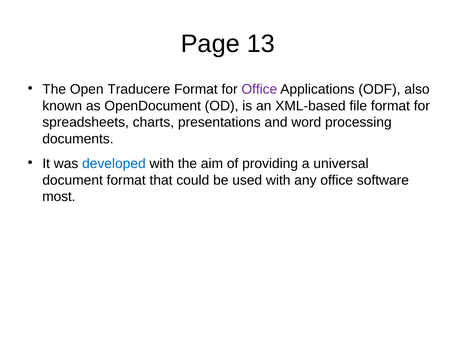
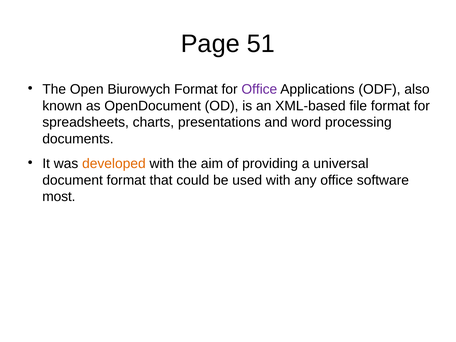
13: 13 -> 51
Traducere: Traducere -> Biurowych
developed colour: blue -> orange
